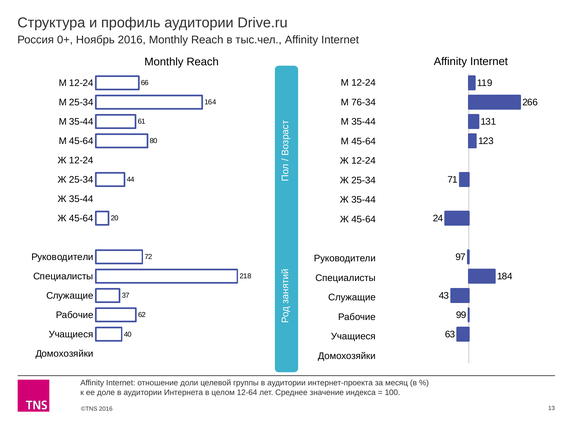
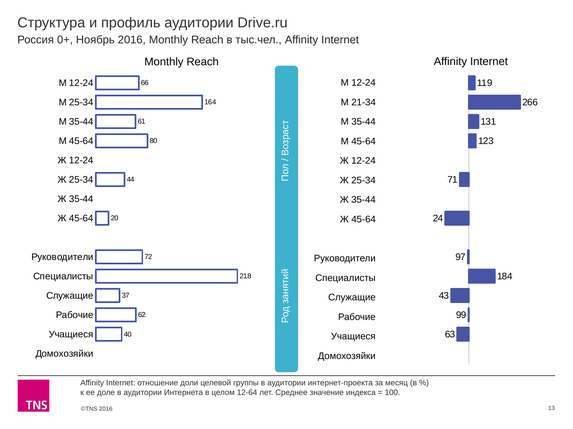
76-34: 76-34 -> 21-34
